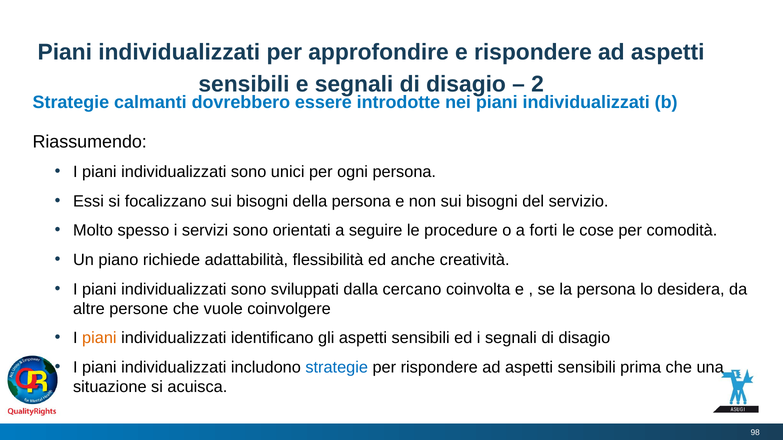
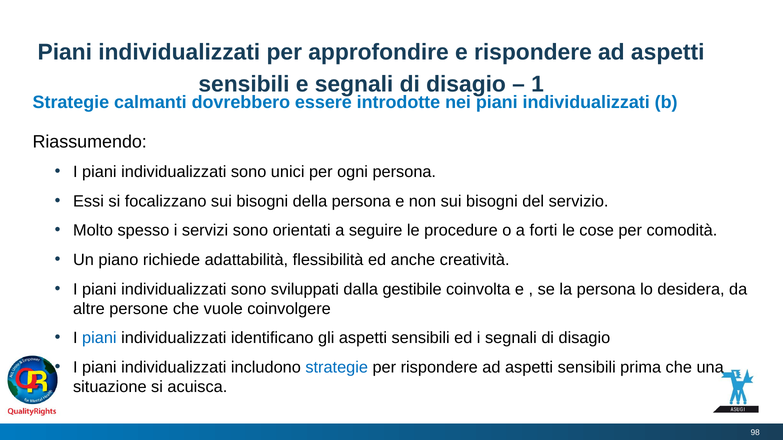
2: 2 -> 1
cercano: cercano -> gestibile
piani at (99, 338) colour: orange -> blue
